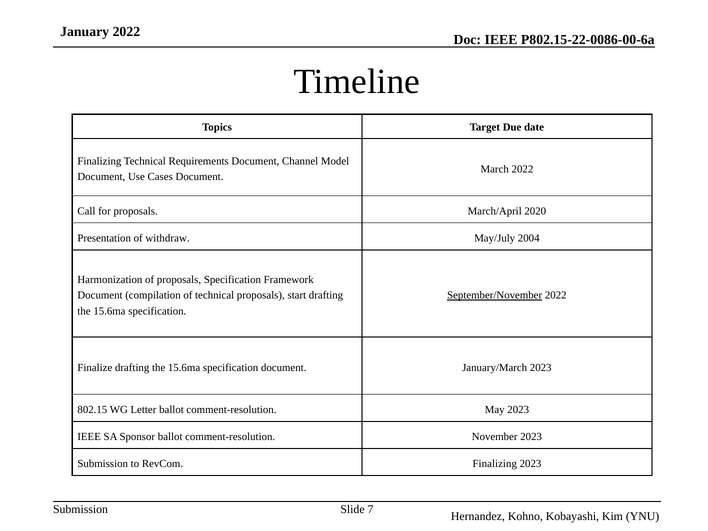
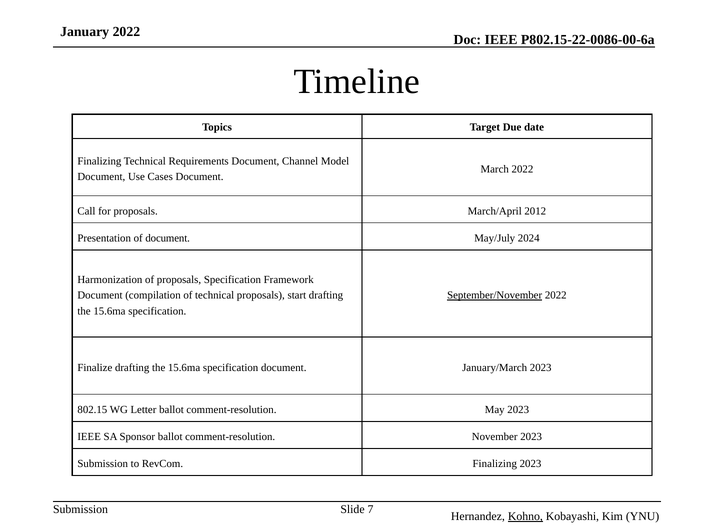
2020: 2020 -> 2012
of withdraw: withdraw -> document
2004: 2004 -> 2024
Kohno underline: none -> present
